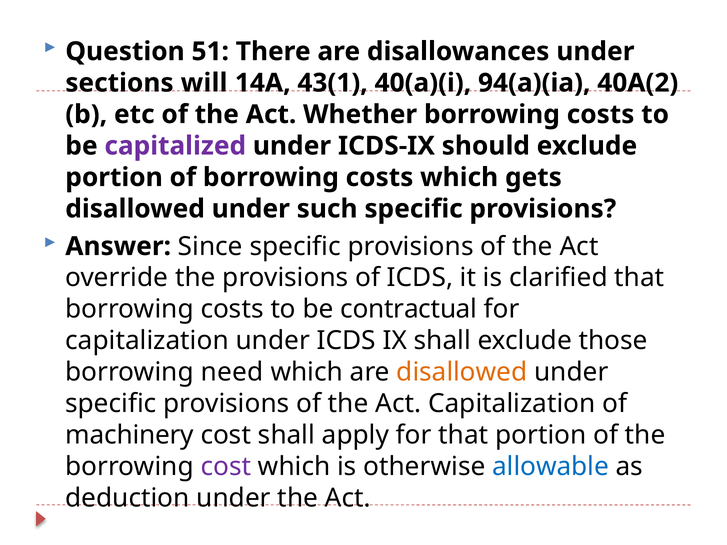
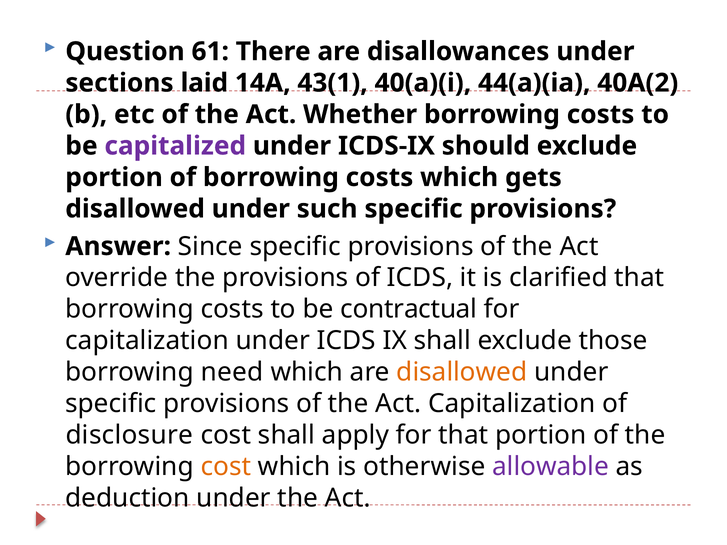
51: 51 -> 61
will: will -> laid
94(a)(ia: 94(a)(ia -> 44(a)(ia
machinery: machinery -> disclosure
cost at (226, 467) colour: purple -> orange
allowable colour: blue -> purple
